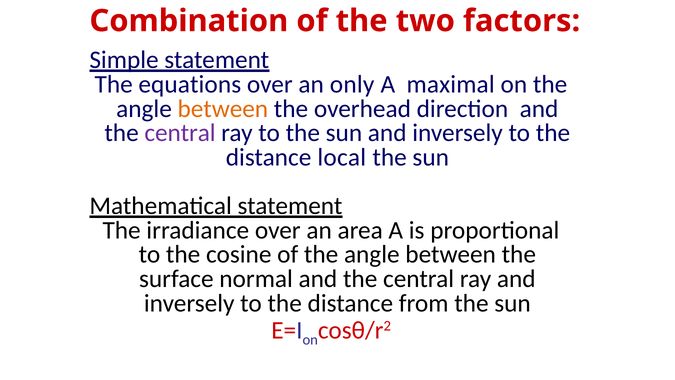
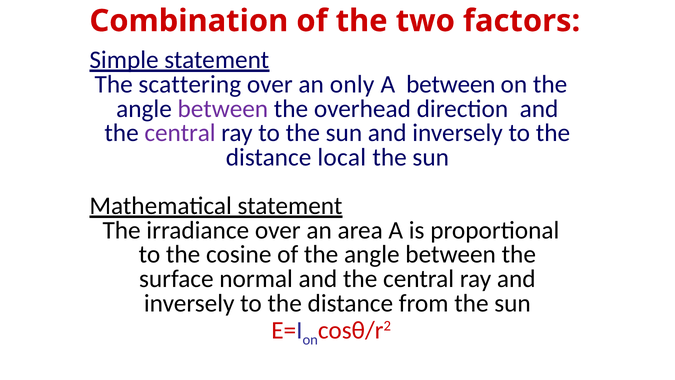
equations: equations -> scattering
A maximal: maximal -> between
between at (223, 109) colour: orange -> purple
